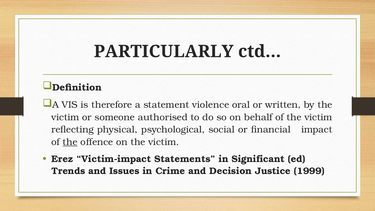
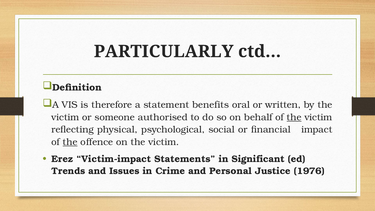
violence: violence -> benefits
the at (294, 117) underline: none -> present
Decision: Decision -> Personal
1999: 1999 -> 1976
